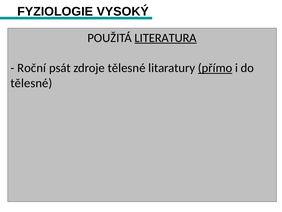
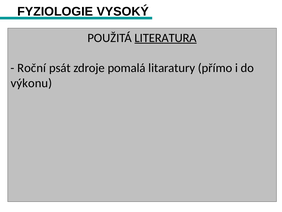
zdroje tělesné: tělesné -> pomalá
přímo underline: present -> none
tělesné at (31, 83): tělesné -> výkonu
